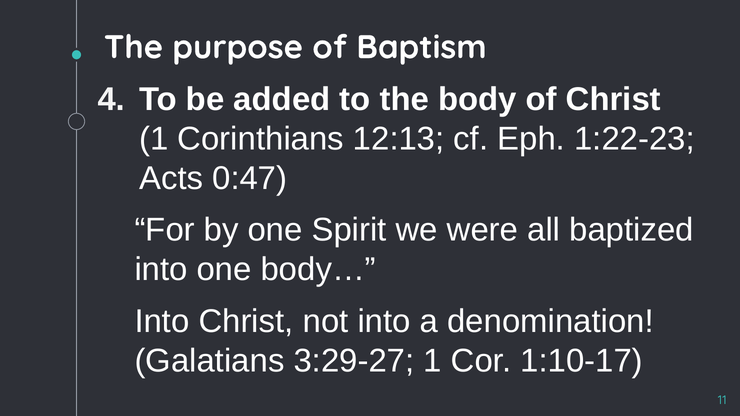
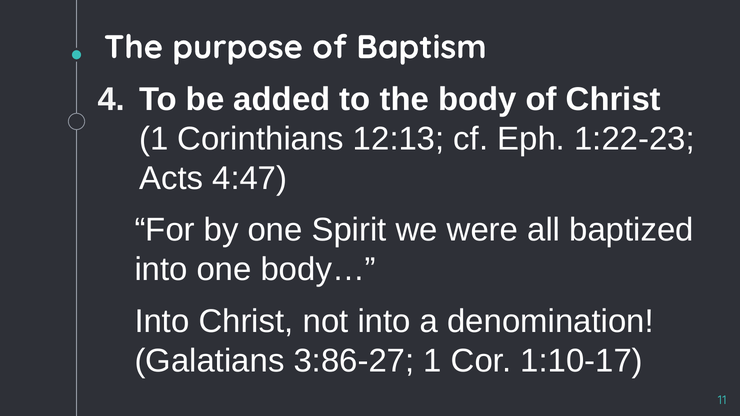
0:47: 0:47 -> 4:47
3:29-27: 3:29-27 -> 3:86-27
